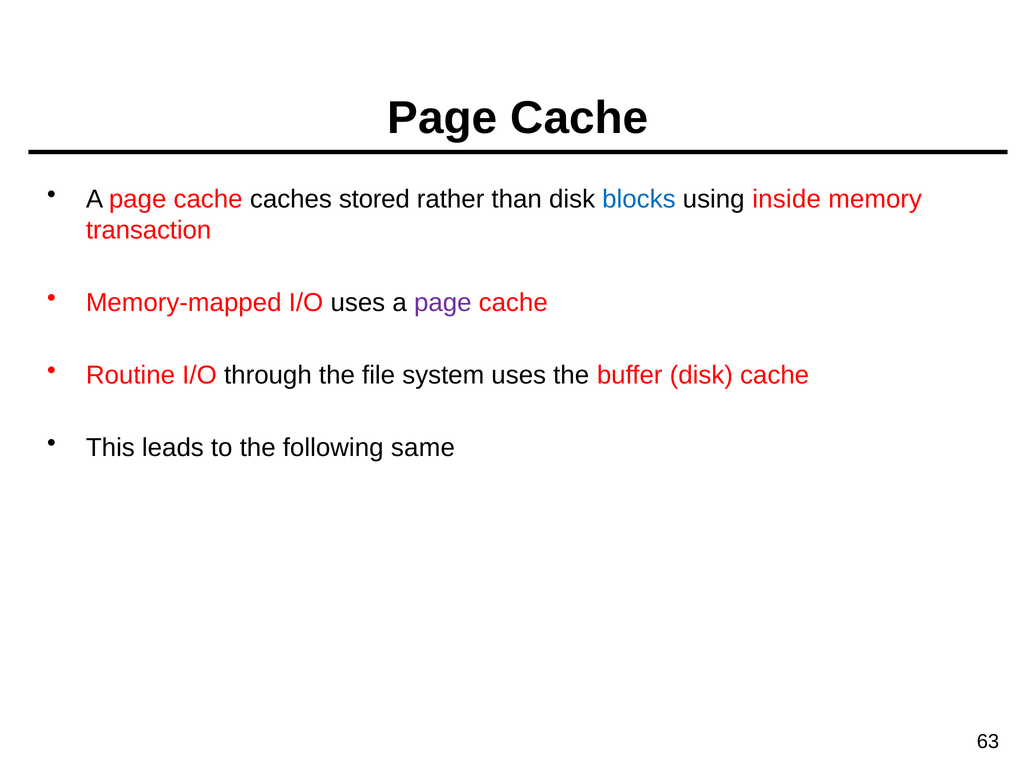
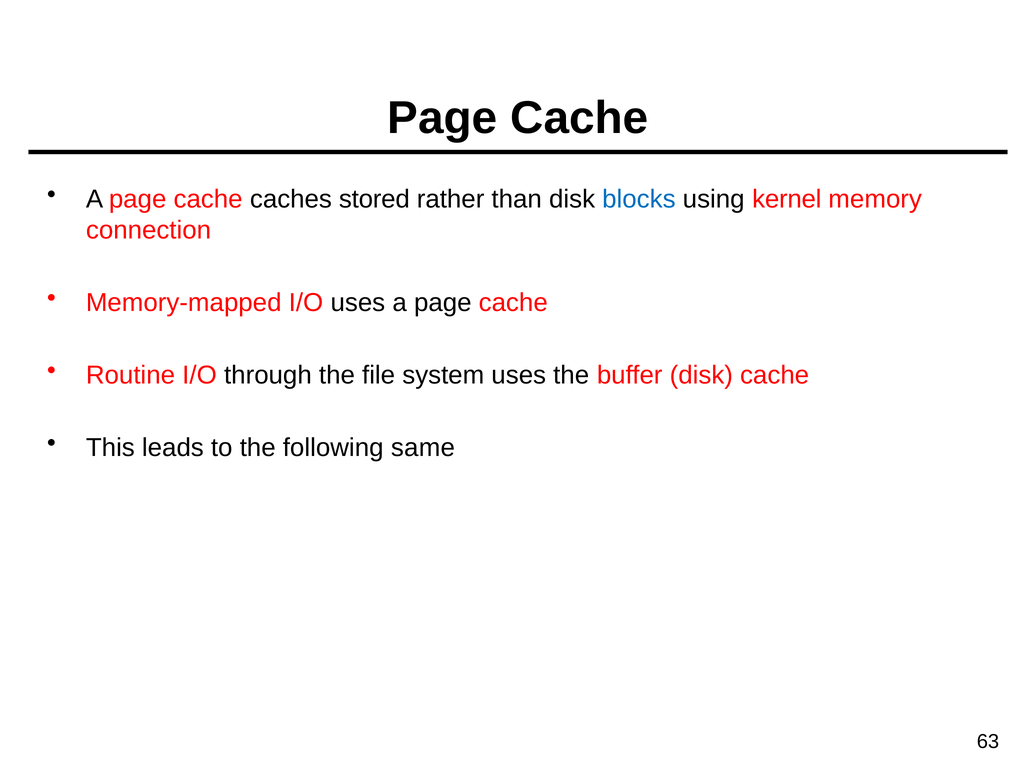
inside: inside -> kernel
transaction: transaction -> connection
page at (443, 303) colour: purple -> black
